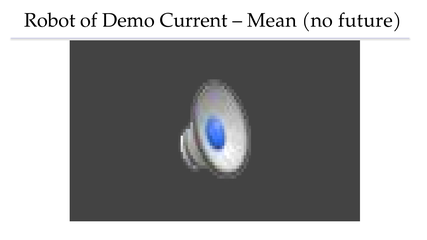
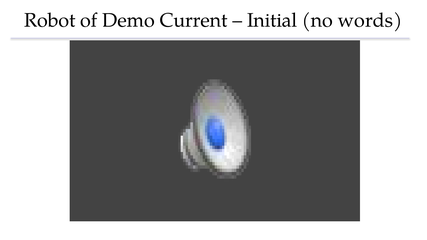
Mean: Mean -> Initial
future: future -> words
